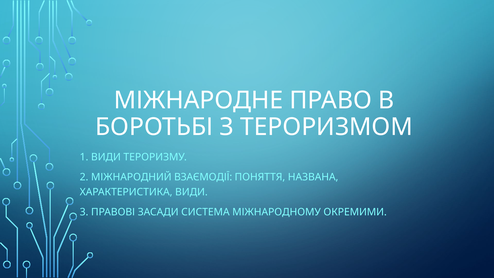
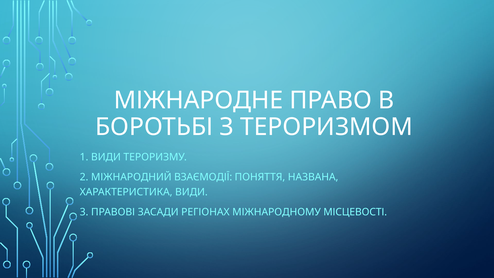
СИСТЕМА: СИСТЕМА -> РЕГІОНАХ
ОКРЕМИМИ: ОКРЕМИМИ -> МІСЦЕВОСТІ
